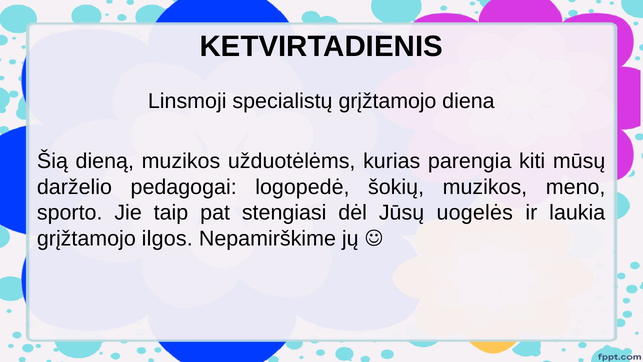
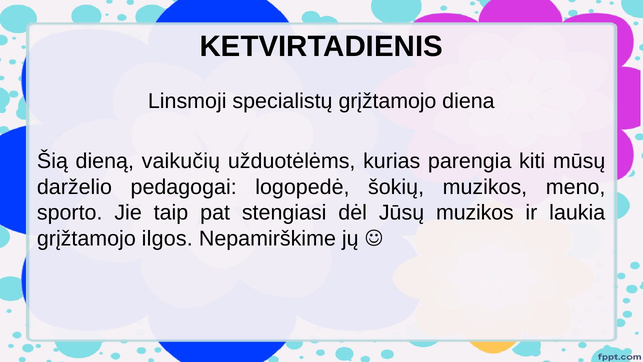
dieną muzikos: muzikos -> vaikučių
Jūsų uogelės: uogelės -> muzikos
